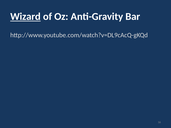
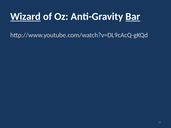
Bar underline: none -> present
